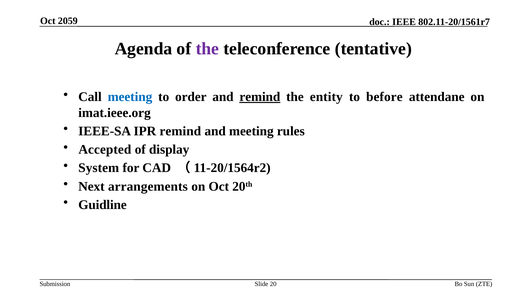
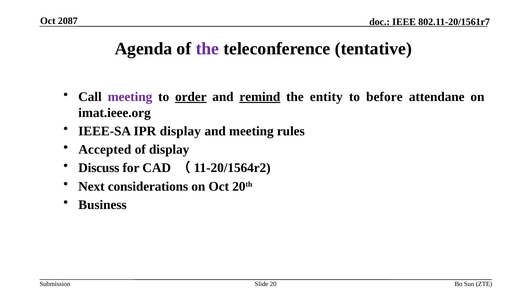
2059: 2059 -> 2087
meeting at (130, 97) colour: blue -> purple
order underline: none -> present
IPR remind: remind -> display
System: System -> Discuss
arrangements: arrangements -> considerations
Guidline: Guidline -> Business
